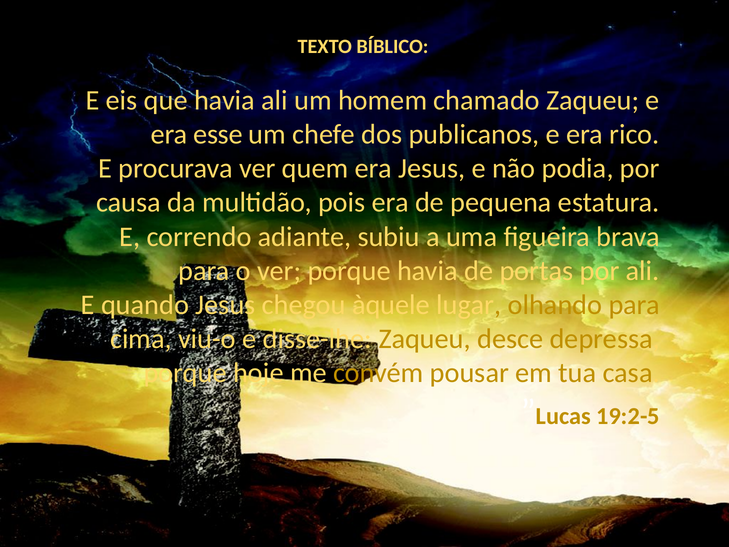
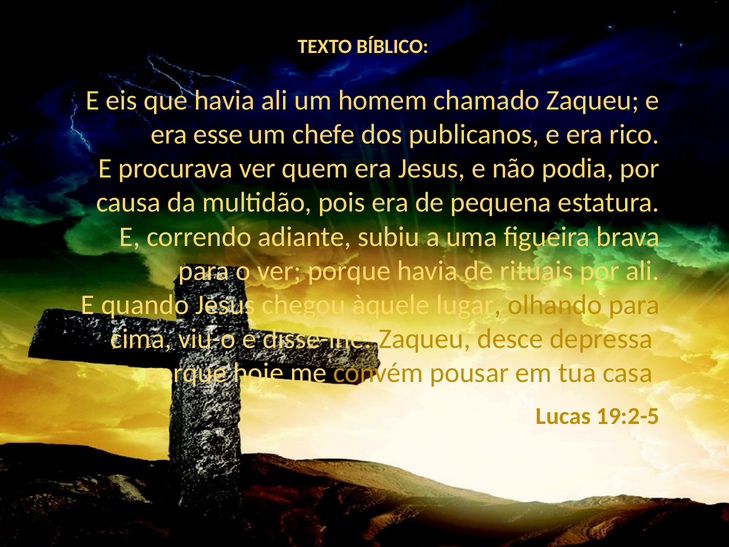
portas: portas -> rituais
